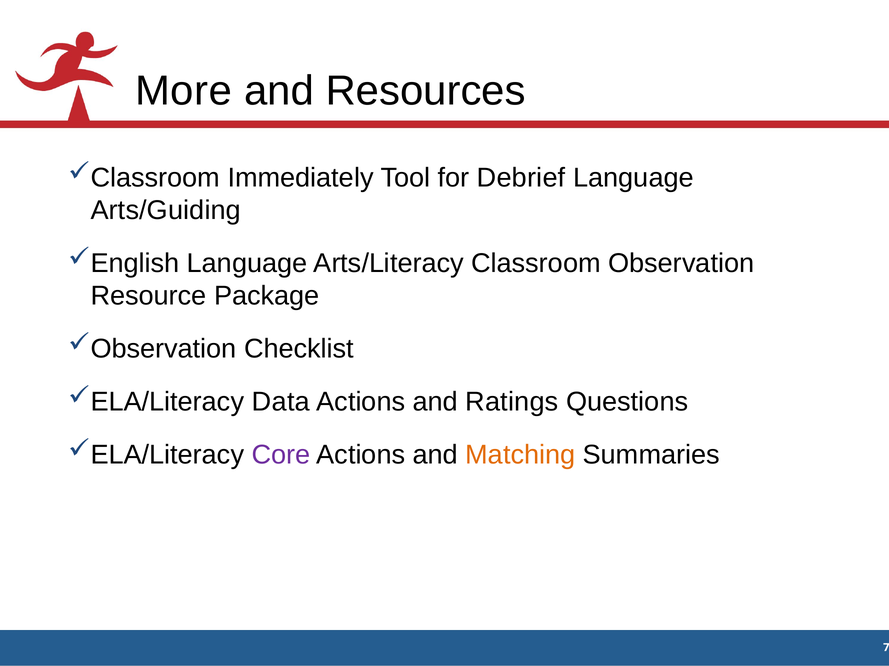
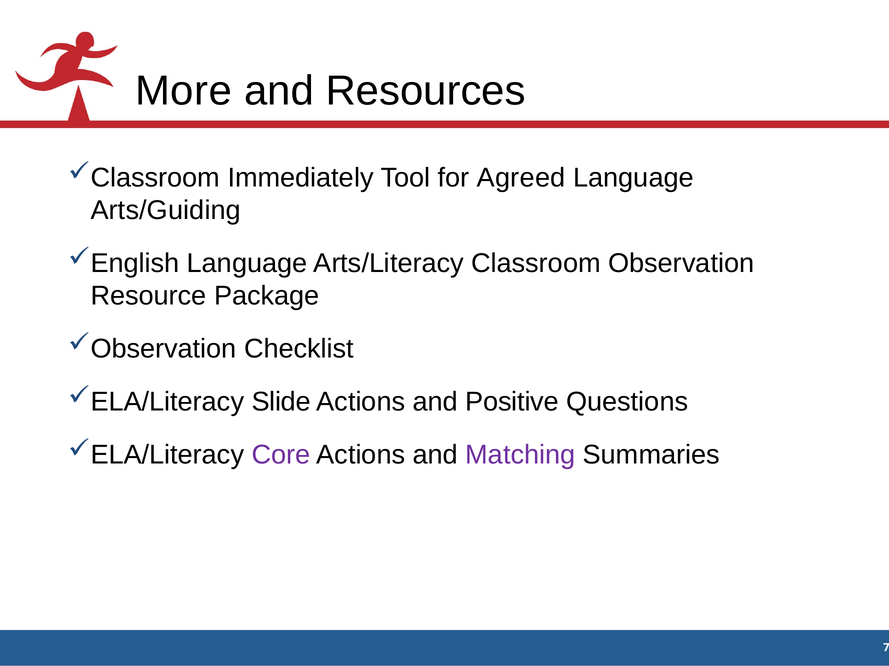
Debrief: Debrief -> Agreed
Data: Data -> Slide
Ratings: Ratings -> Positive
Matching colour: orange -> purple
